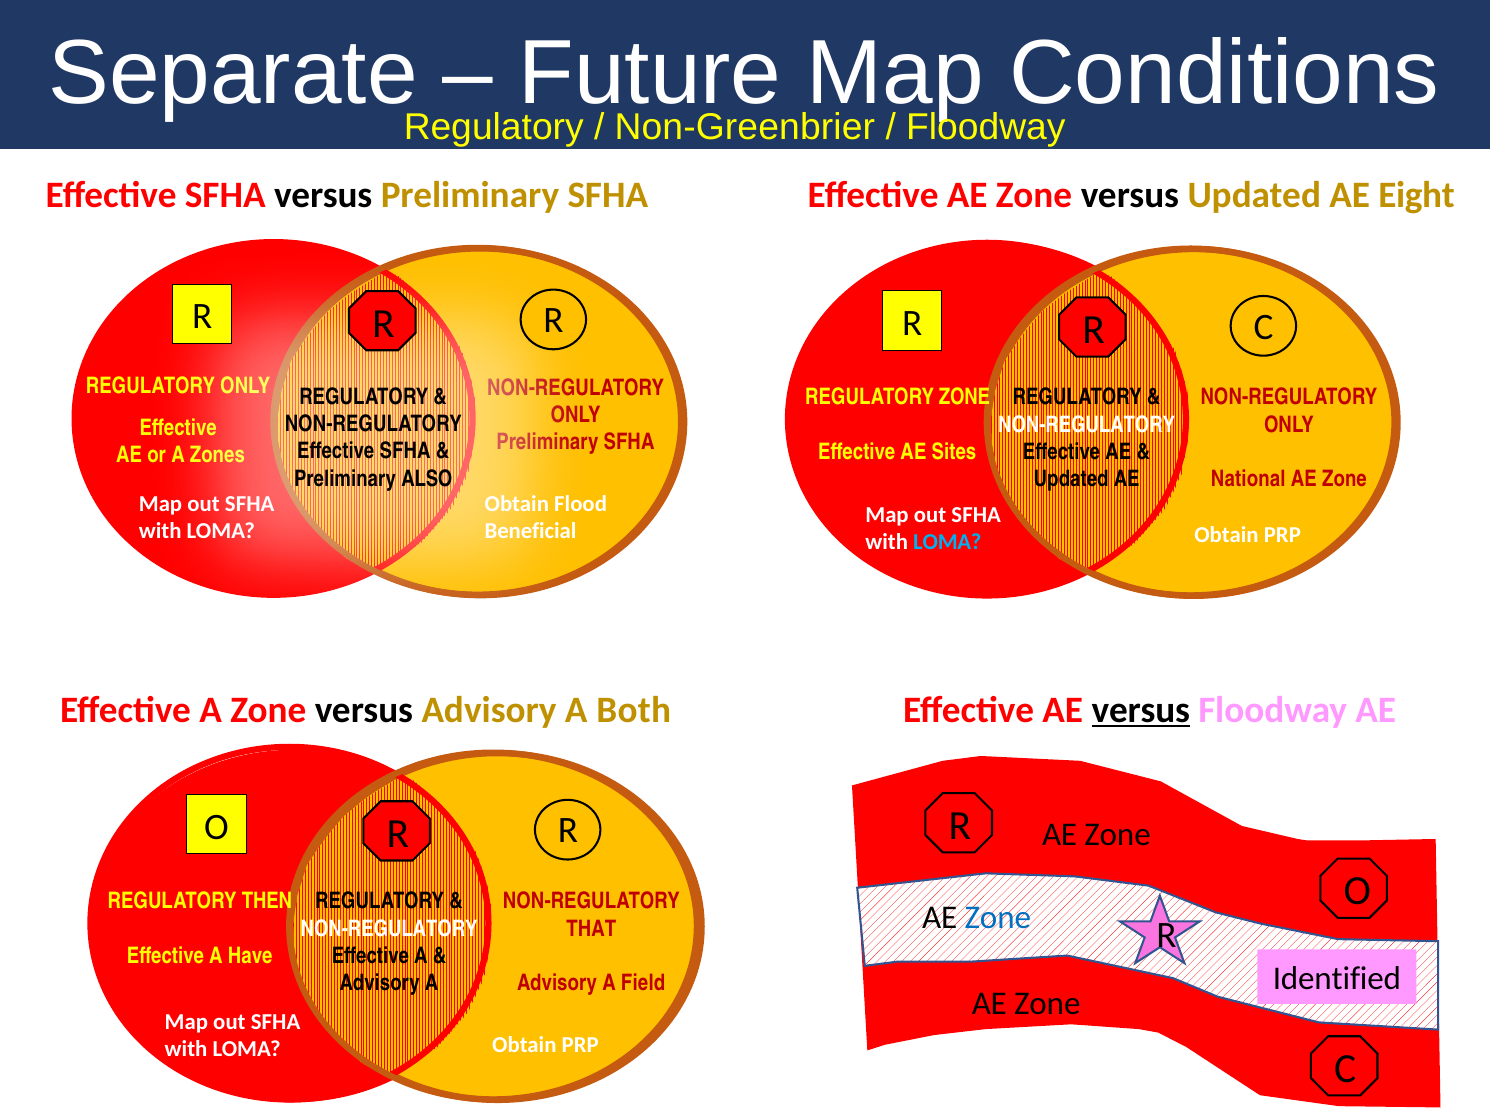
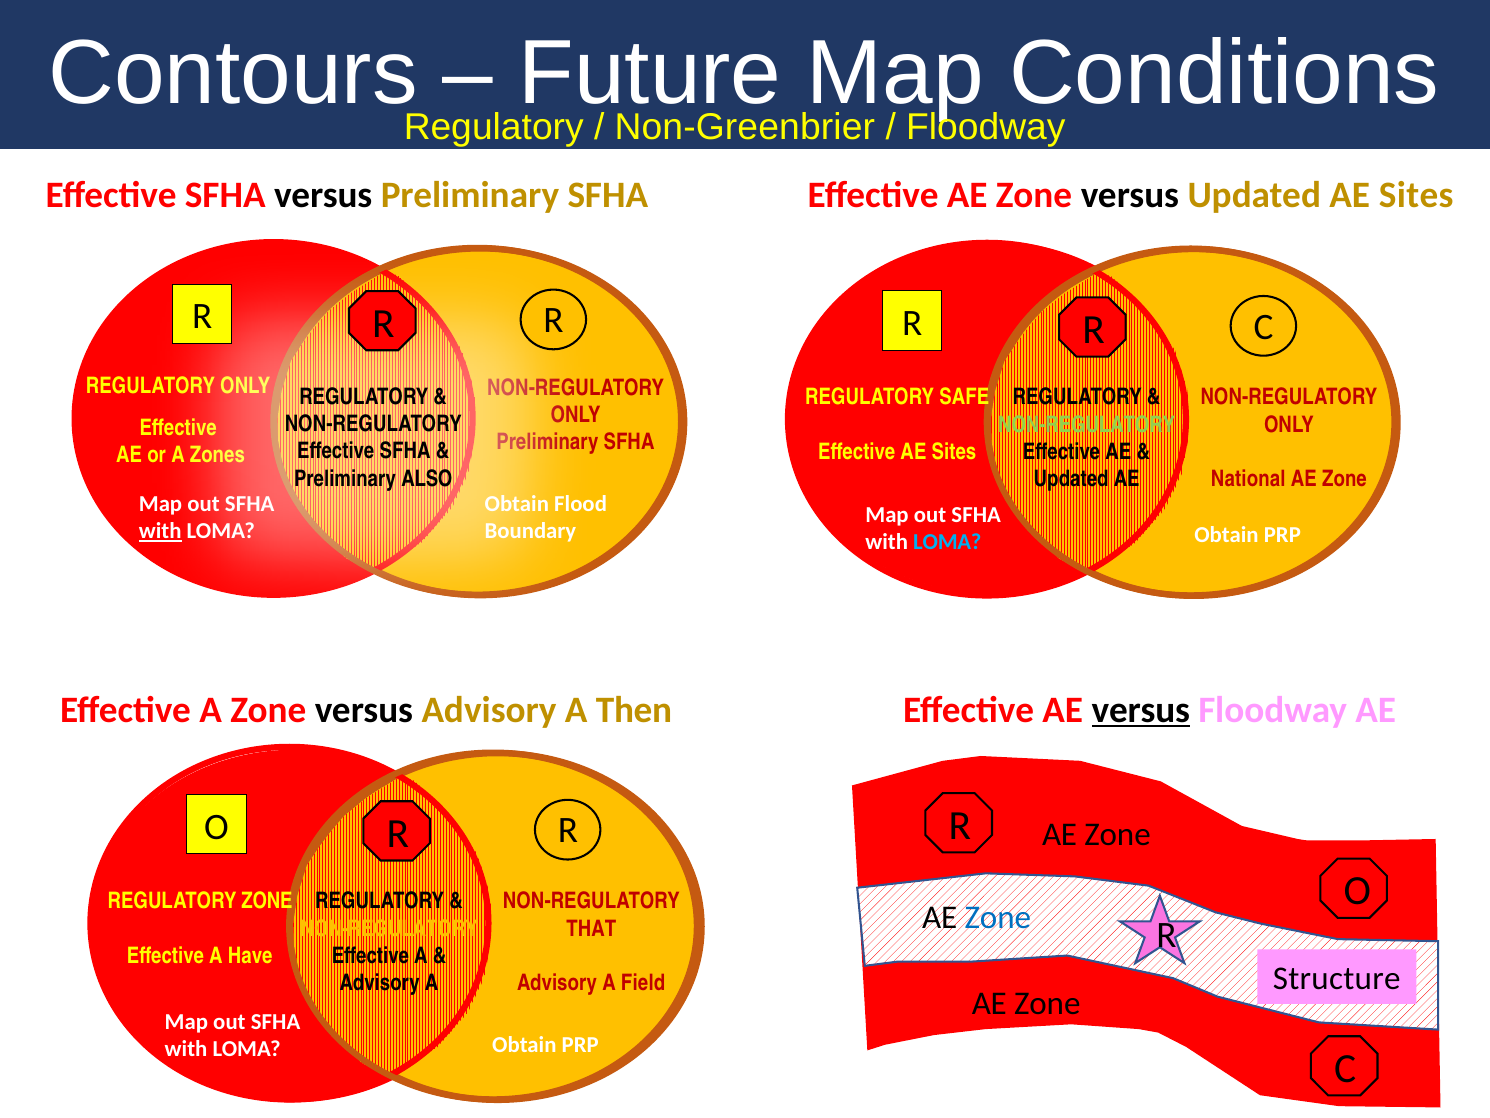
Separate: Separate -> Contours
Updated AE Eight: Eight -> Sites
REGULATORY ZONE: ZONE -> SAFE
NON-REGULATORY at (1087, 425) colour: white -> light green
Beneficial: Beneficial -> Boundary
with at (160, 531) underline: none -> present
Both: Both -> Then
REGULATORY THEN: THEN -> ZONE
NON-REGULATORY at (389, 928) colour: white -> yellow
Identified: Identified -> Structure
